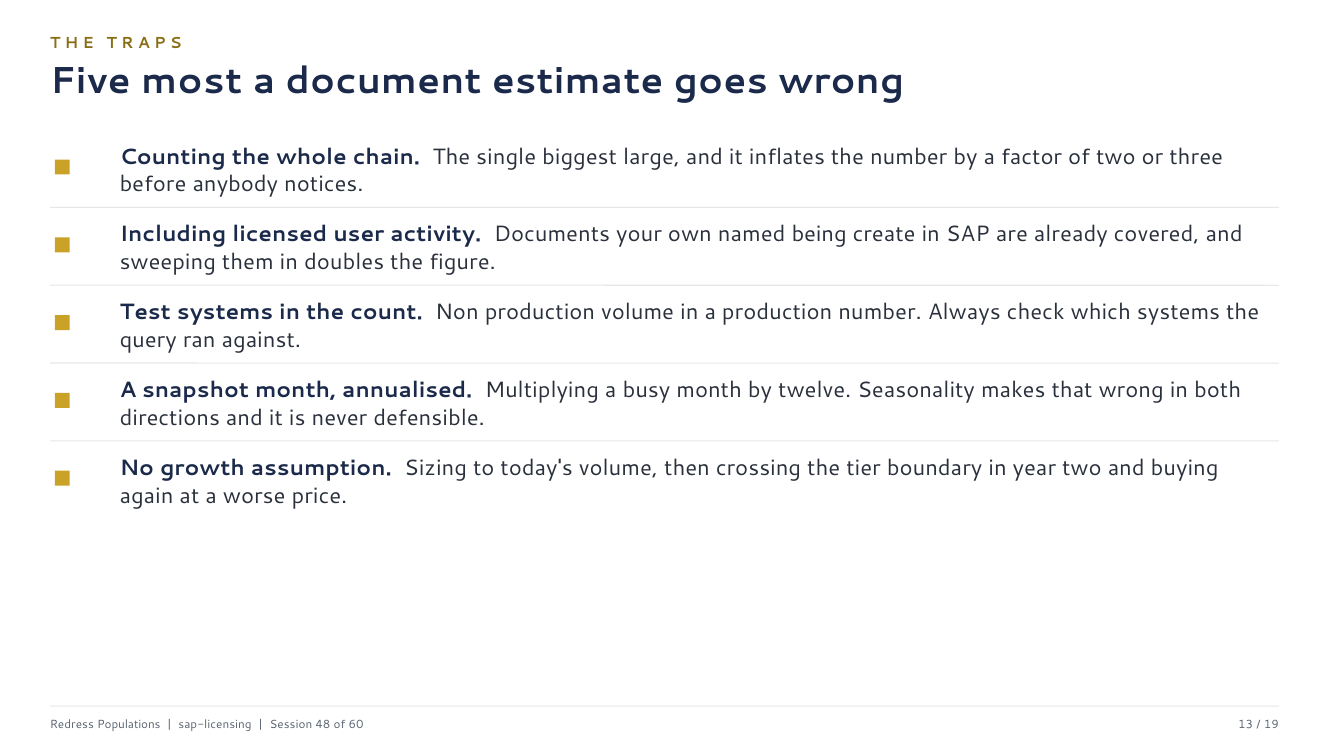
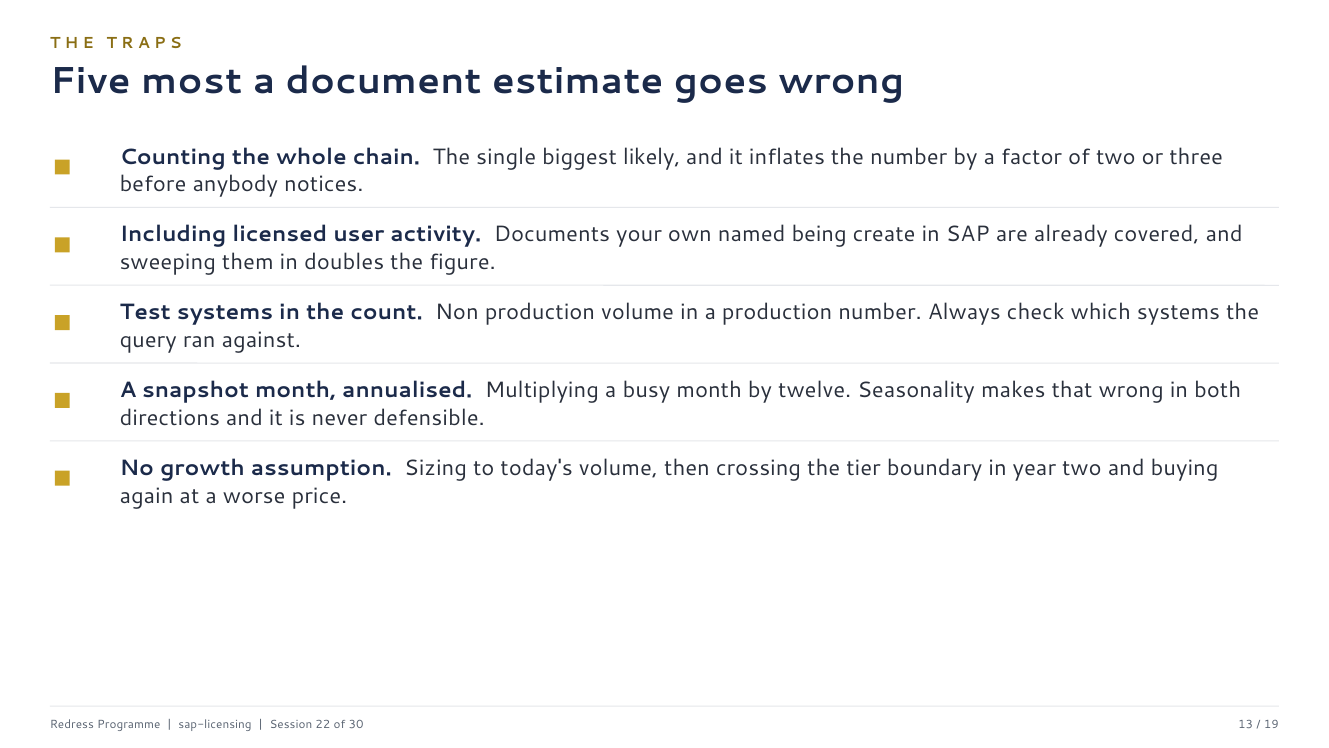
large: large -> likely
Populations: Populations -> Programme
48: 48 -> 22
60: 60 -> 30
